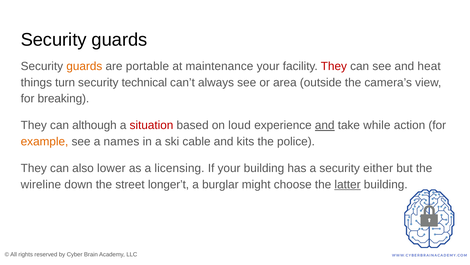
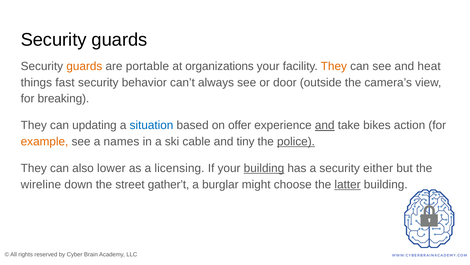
maintenance: maintenance -> organizations
They at (334, 66) colour: red -> orange
turn: turn -> fast
technical: technical -> behavior
area: area -> door
although: although -> updating
situation colour: red -> blue
loud: loud -> offer
while: while -> bikes
kits: kits -> tiny
police underline: none -> present
building at (264, 168) underline: none -> present
longer’t: longer’t -> gather’t
